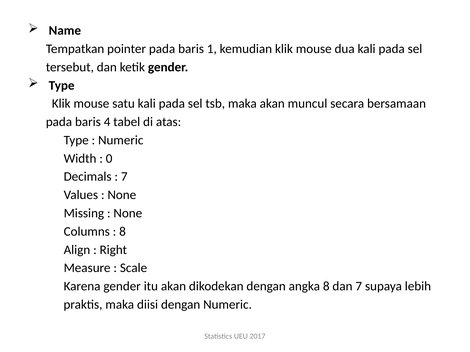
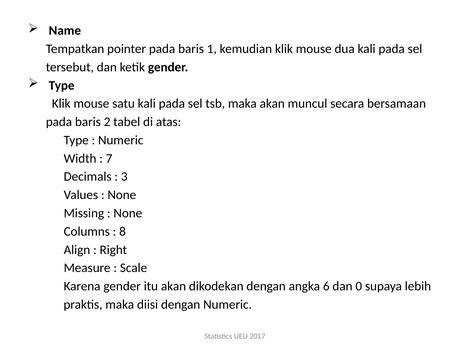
4: 4 -> 2
0: 0 -> 7
7 at (124, 177): 7 -> 3
angka 8: 8 -> 6
dan 7: 7 -> 0
